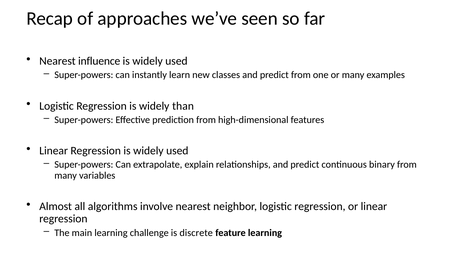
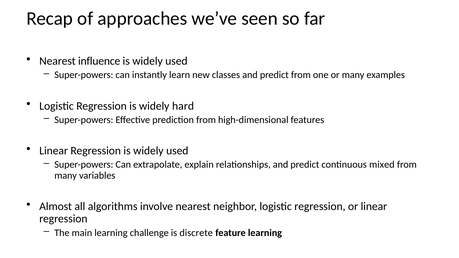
than: than -> hard
binary: binary -> mixed
